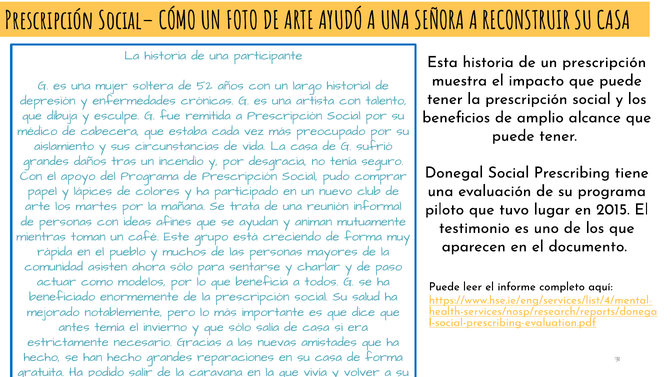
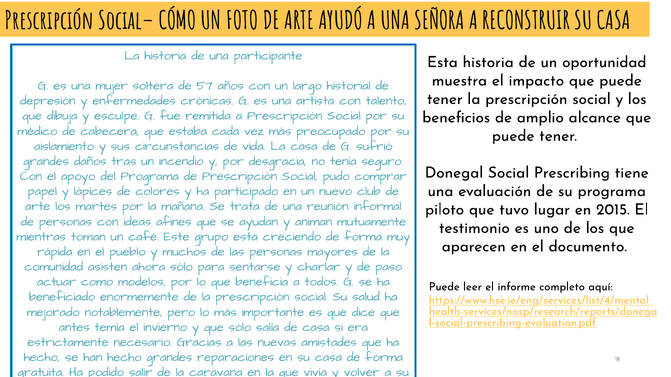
un prescripción: prescripción -> oportunidad
52: 52 -> 57
